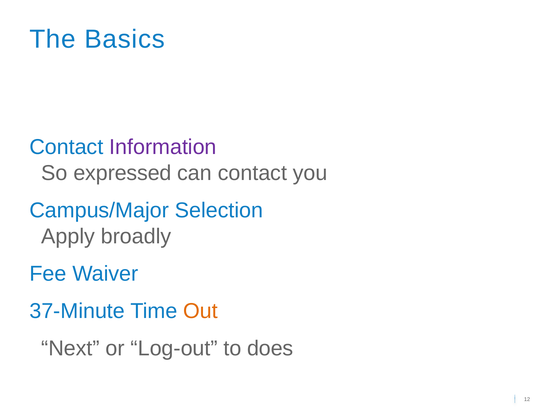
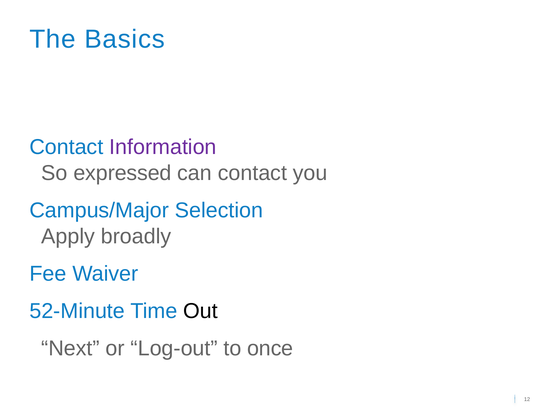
37-Minute: 37-Minute -> 52-Minute
Out colour: orange -> black
does: does -> once
